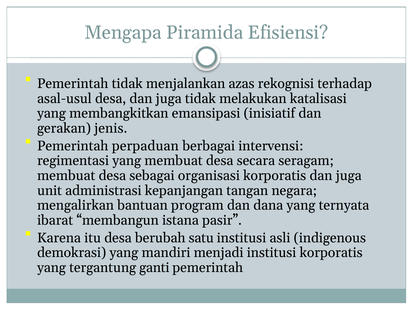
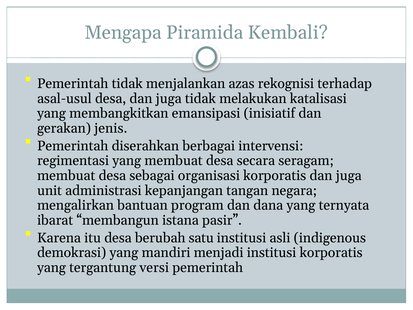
Efisiensi: Efisiensi -> Kembali
perpaduan: perpaduan -> diserahkan
ganti: ganti -> versi
